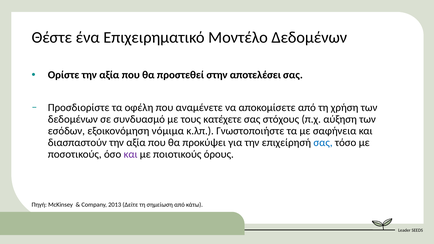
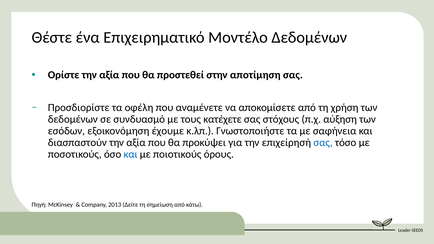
αποτελέσει: αποτελέσει -> αποτίμηση
νόμιμα: νόμιμα -> έχουμε
και at (131, 154) colour: purple -> blue
